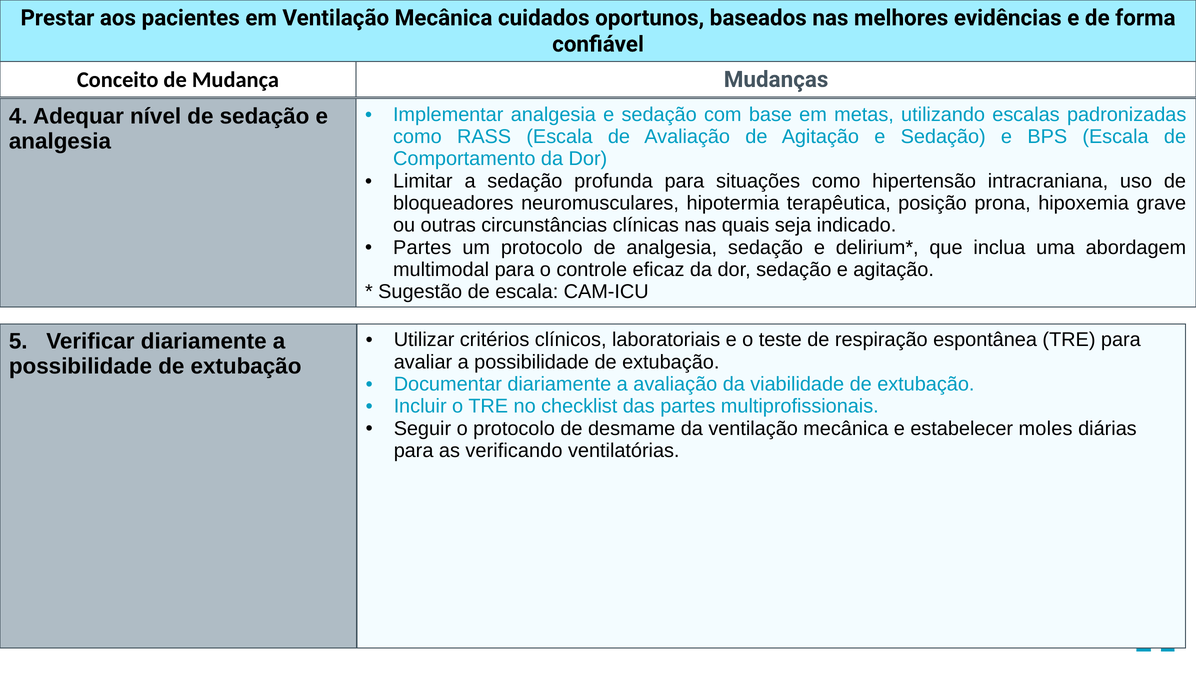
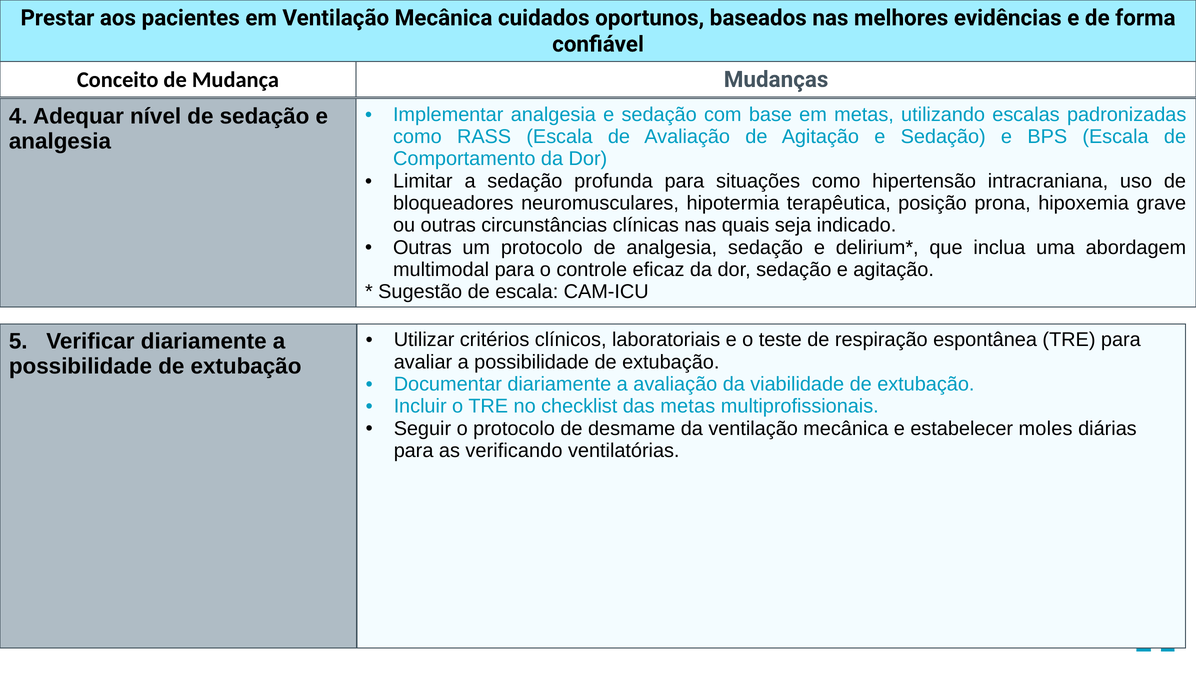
Partes at (422, 247): Partes -> Outras
das partes: partes -> metas
